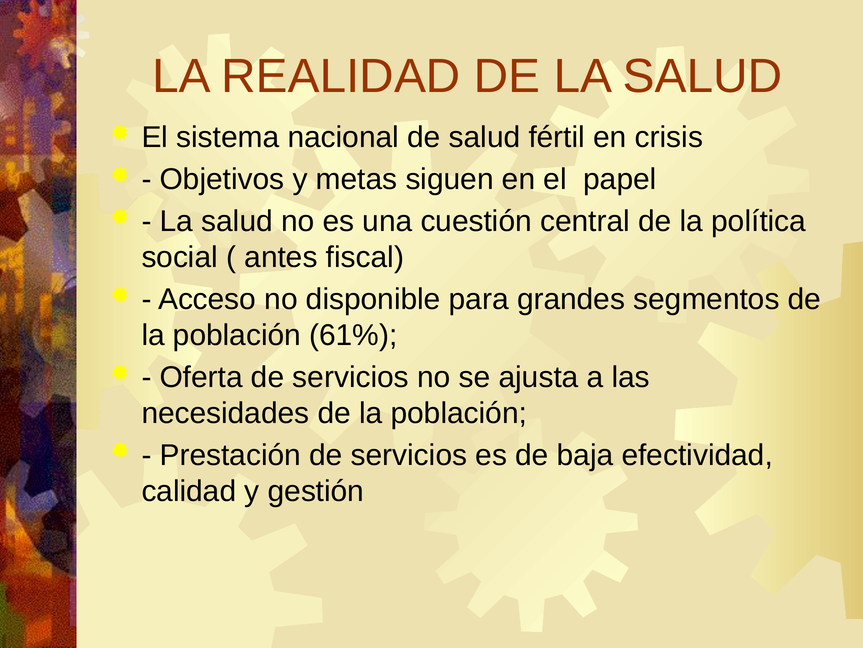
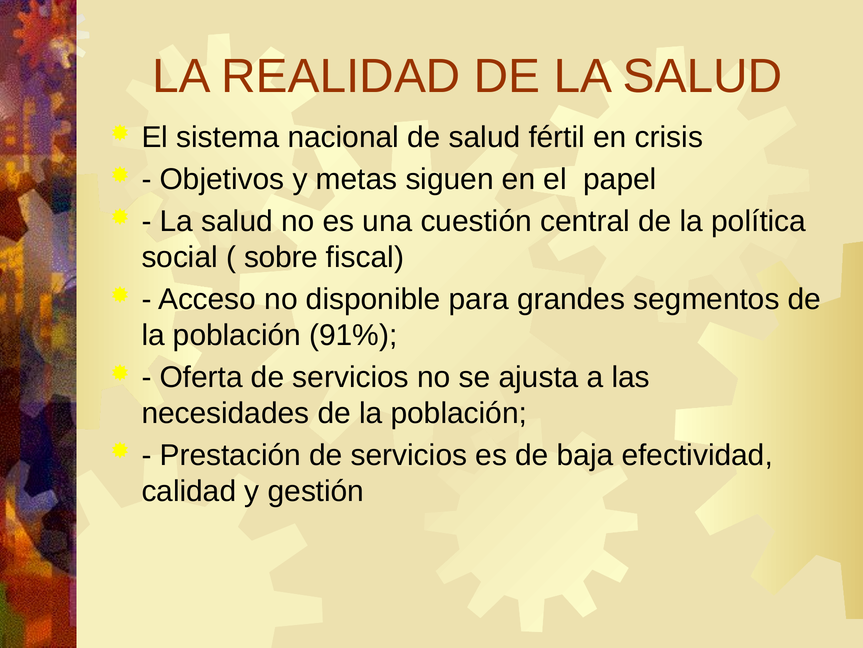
antes: antes -> sobre
61%: 61% -> 91%
